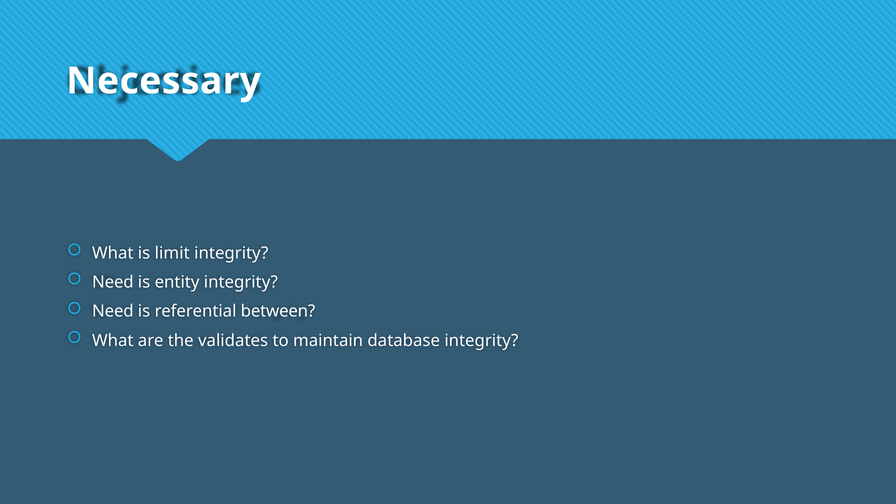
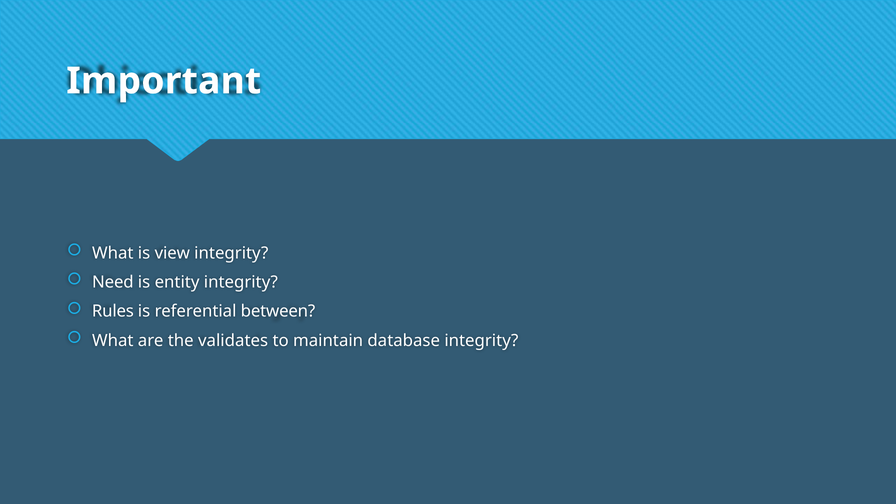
Necessary: Necessary -> Important
limit: limit -> view
Need at (113, 311): Need -> Rules
